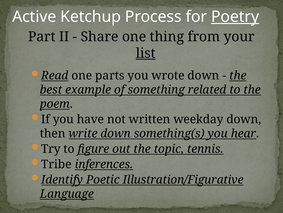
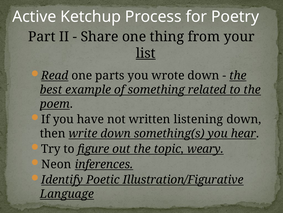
Poetry underline: present -> none
weekday: weekday -> listening
tennis: tennis -> weary
Tribe: Tribe -> Neon
